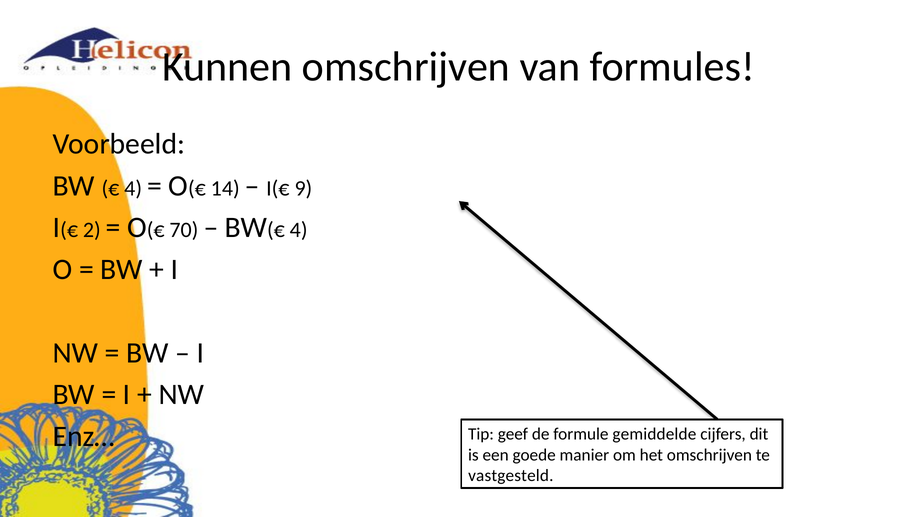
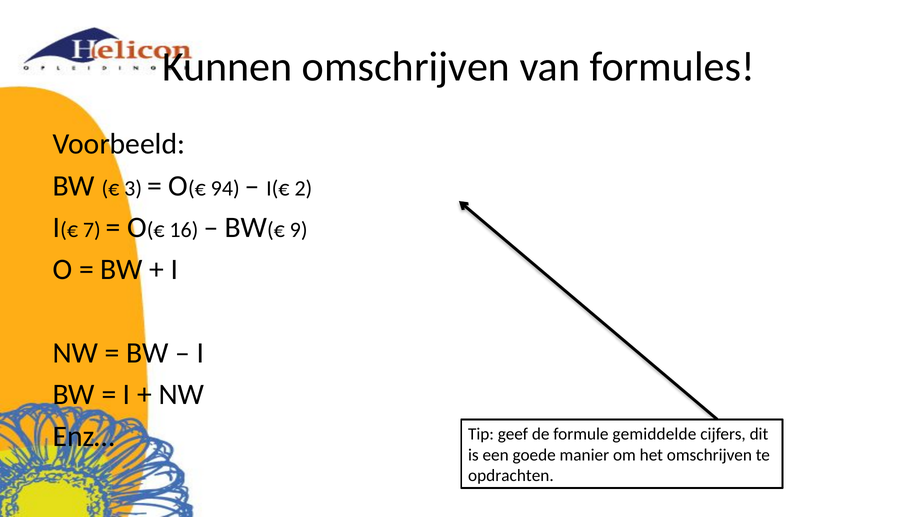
4 at (133, 188): 4 -> 3
14: 14 -> 94
9: 9 -> 2
2: 2 -> 7
70: 70 -> 16
4 at (299, 230): 4 -> 9
vastgesteld: vastgesteld -> opdrachten
